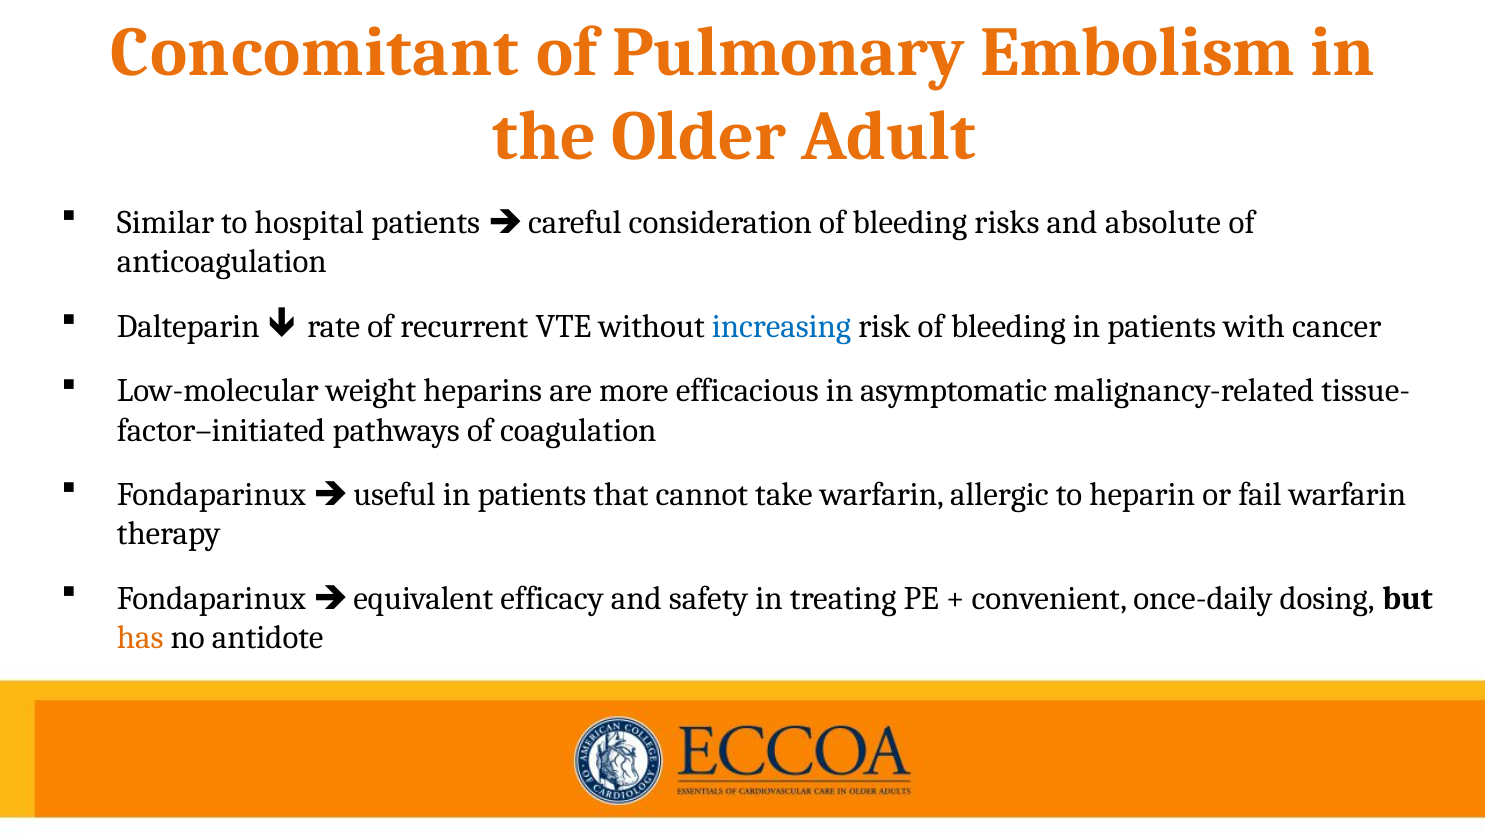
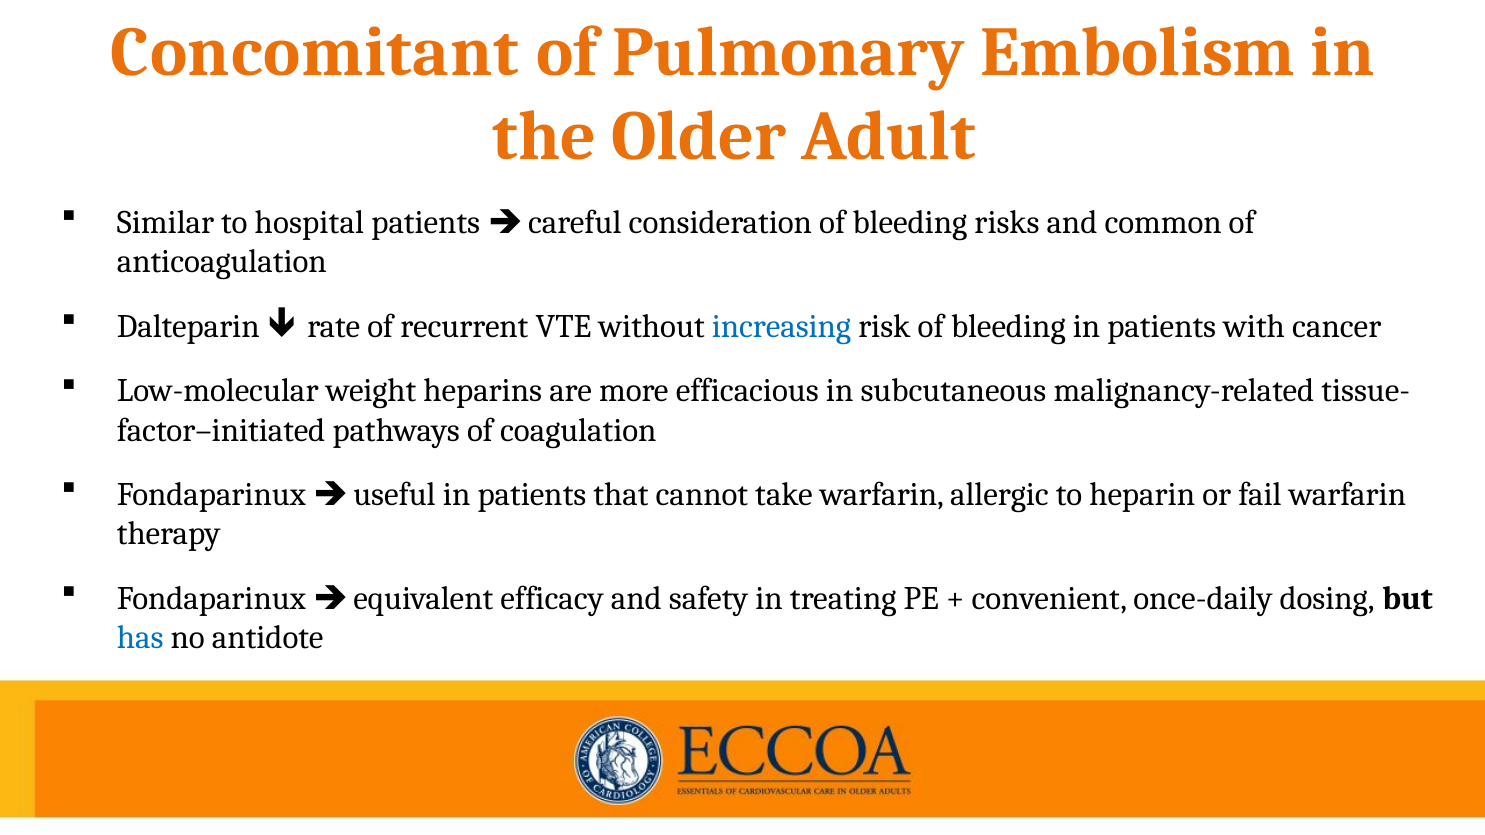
absolute: absolute -> common
asymptomatic: asymptomatic -> subcutaneous
has colour: orange -> blue
